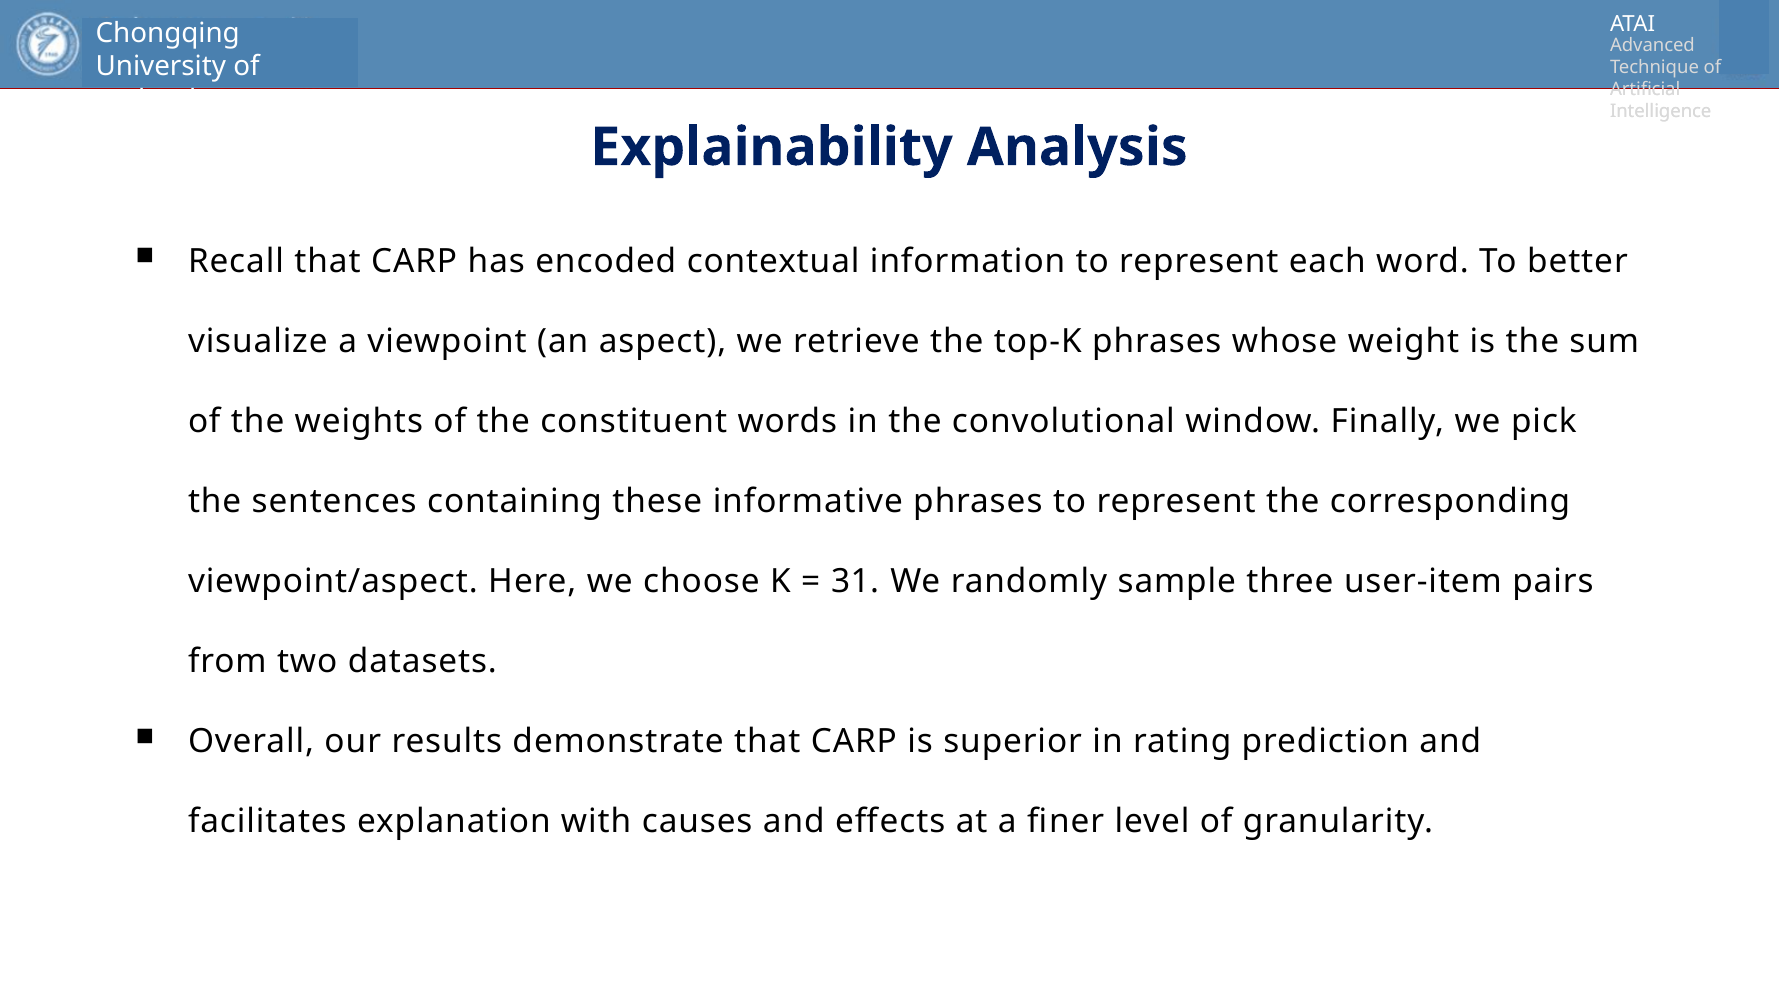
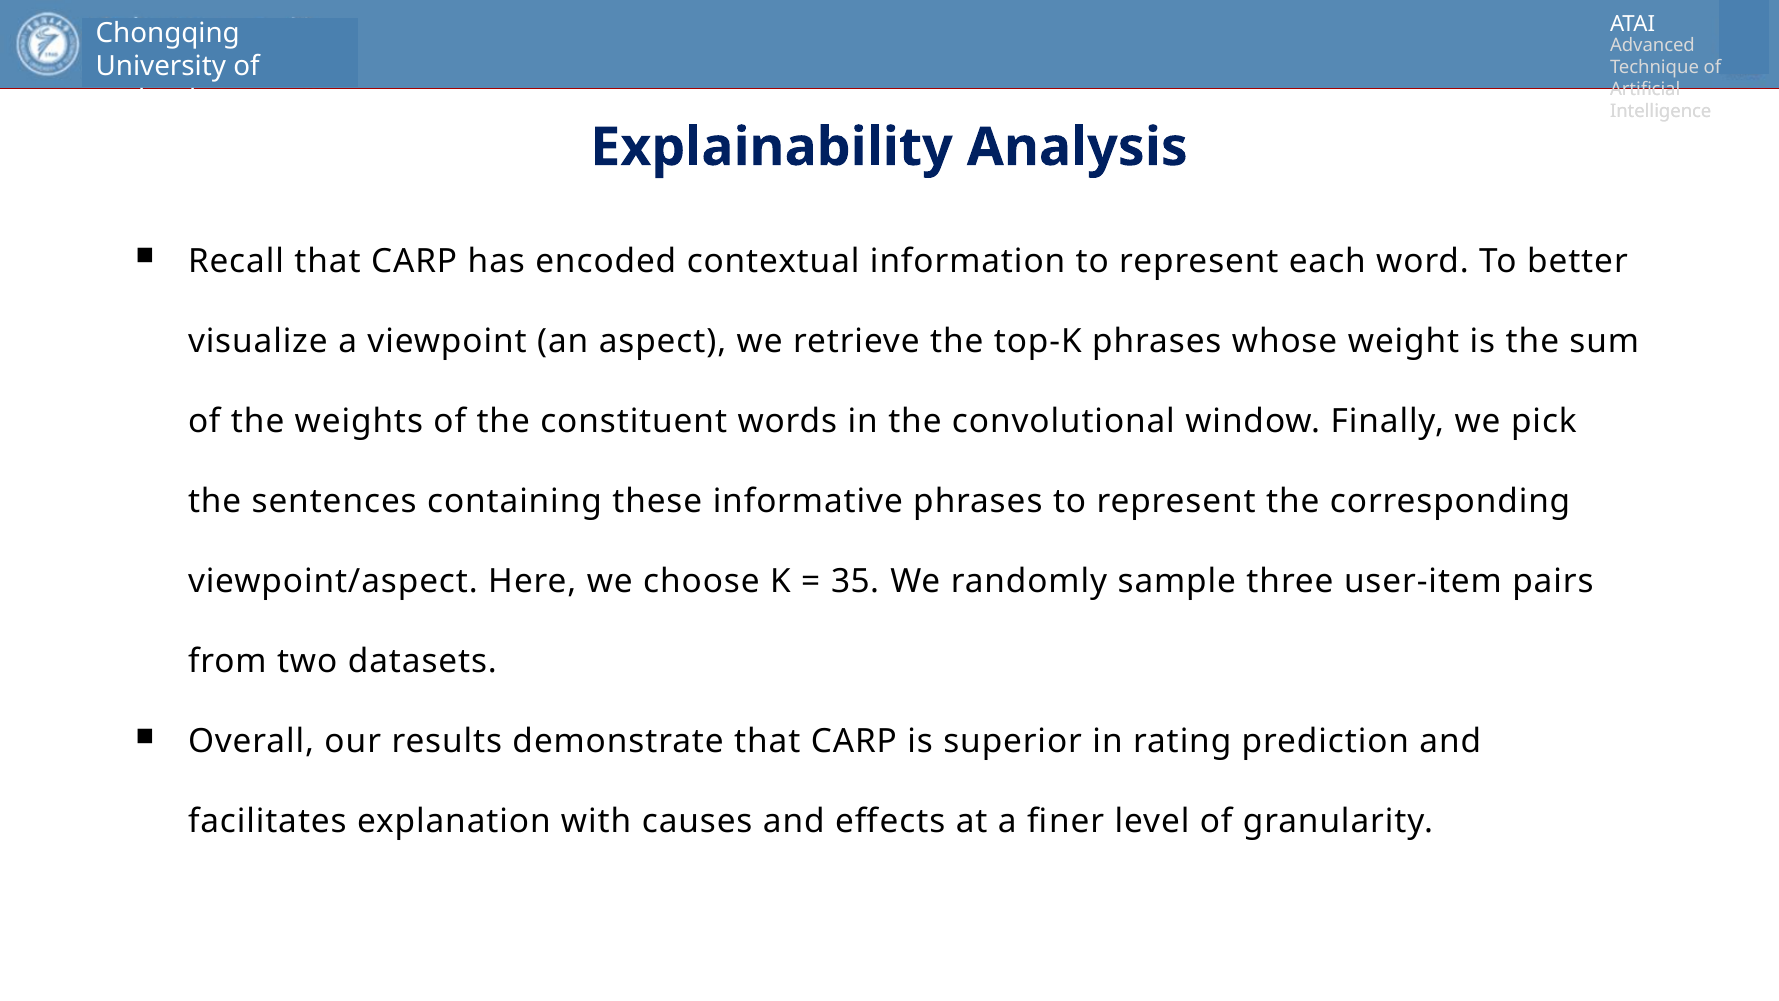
31: 31 -> 35
